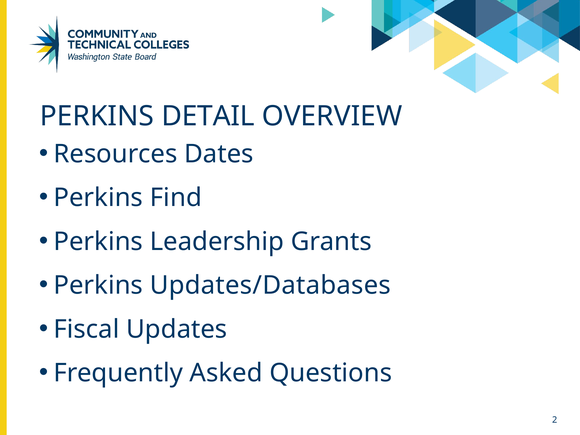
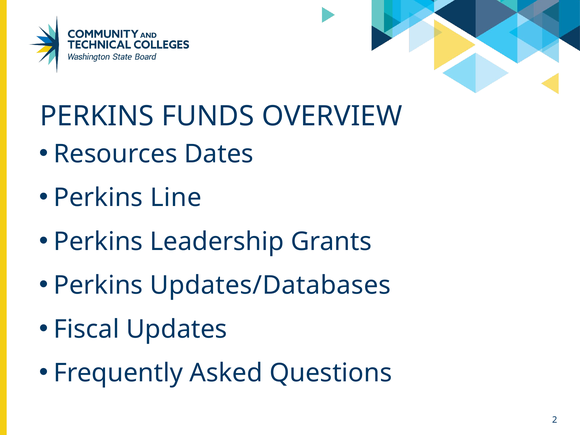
DETAIL: DETAIL -> FUNDS
Find: Find -> Line
